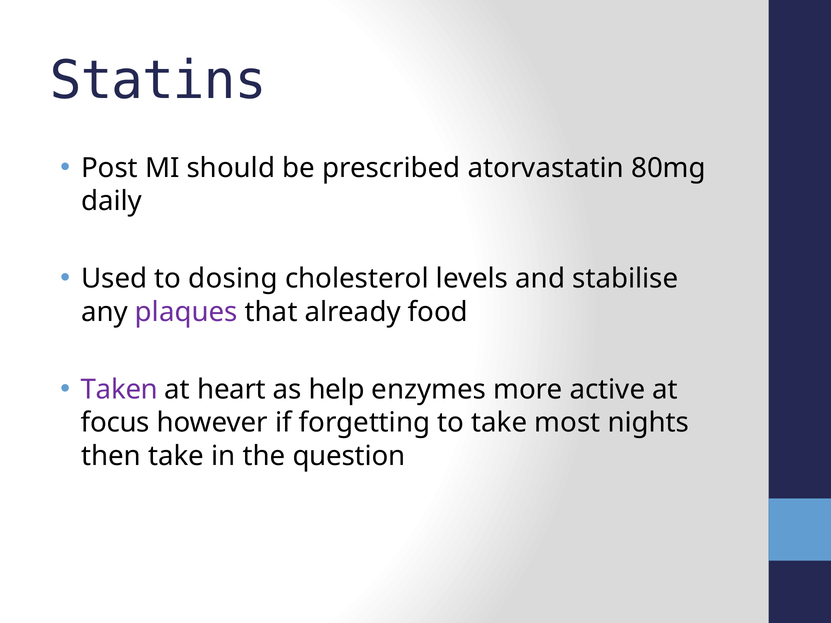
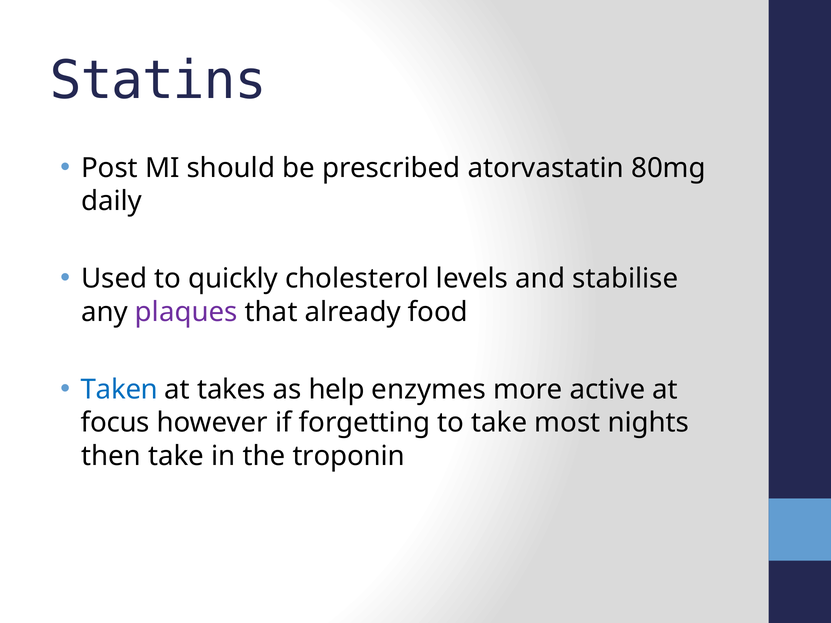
dosing: dosing -> quickly
Taken colour: purple -> blue
heart: heart -> takes
question: question -> troponin
